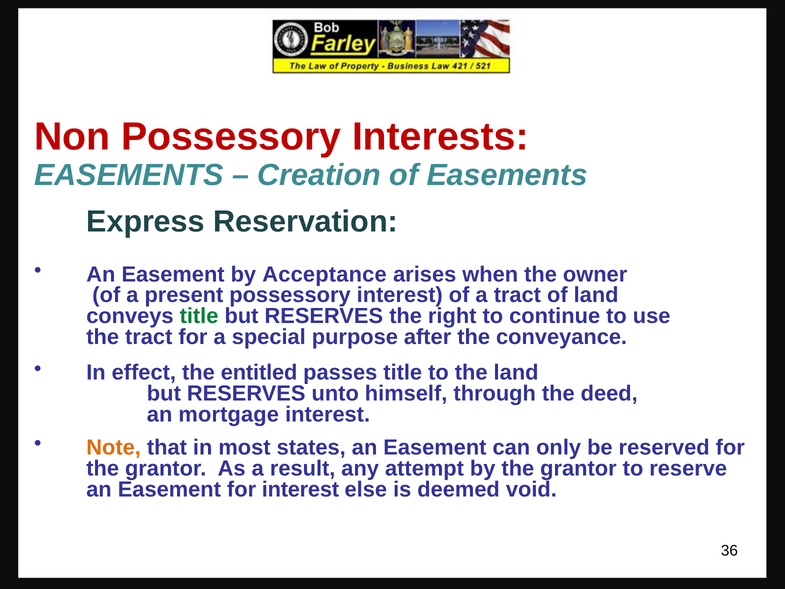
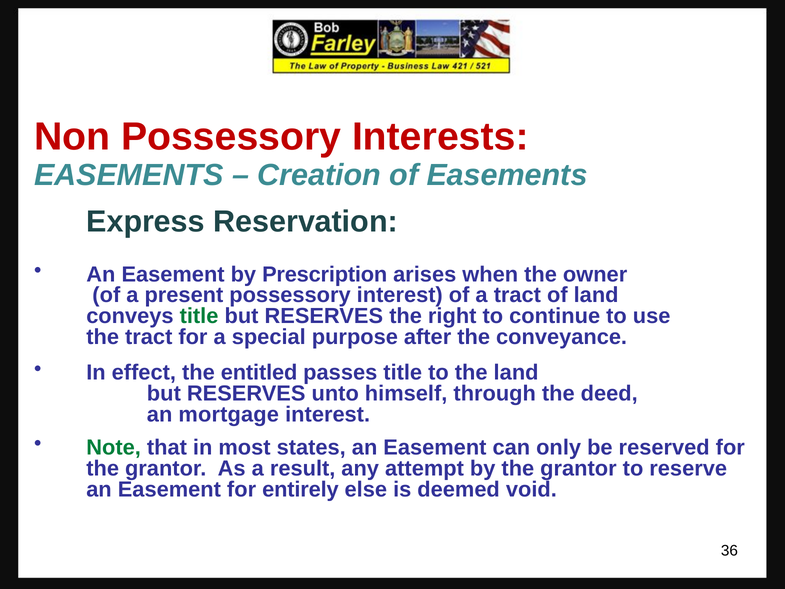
Acceptance: Acceptance -> Prescription
Note colour: orange -> green
for interest: interest -> entirely
